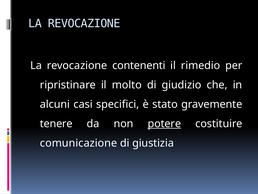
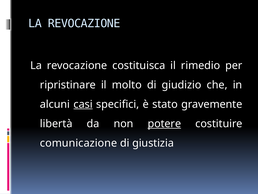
contenenti: contenenti -> costituisca
casi underline: none -> present
tenere: tenere -> libertà
